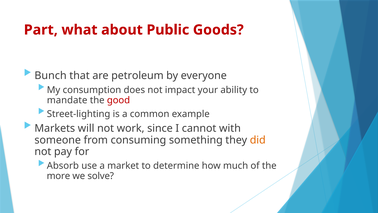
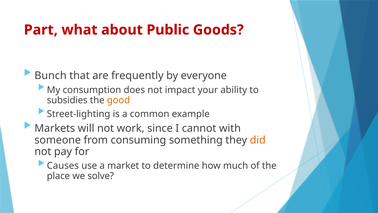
petroleum: petroleum -> frequently
mandate: mandate -> subsidies
good colour: red -> orange
Absorb: Absorb -> Causes
more: more -> place
